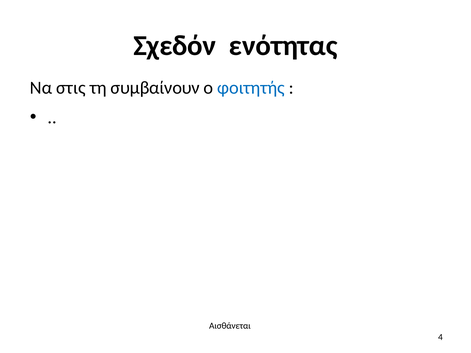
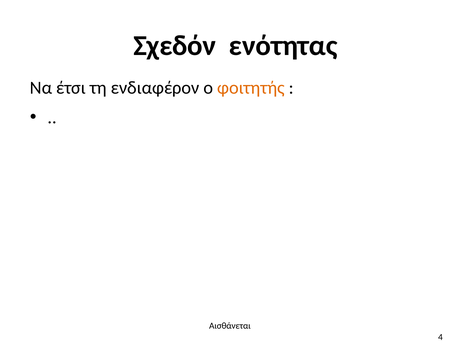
στις: στις -> έτσι
συμβαίνουν: συμβαίνουν -> ενδιαφέρον
φοιτητής colour: blue -> orange
